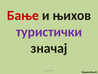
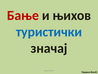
туристички colour: purple -> blue
